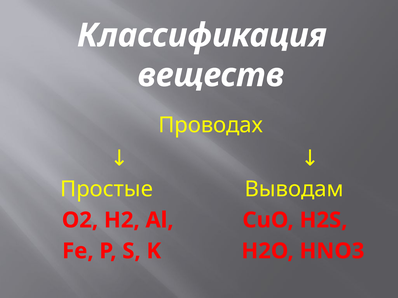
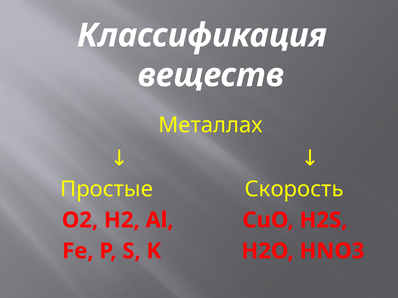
Проводах: Проводах -> Металлах
Выводам: Выводам -> Скорость
